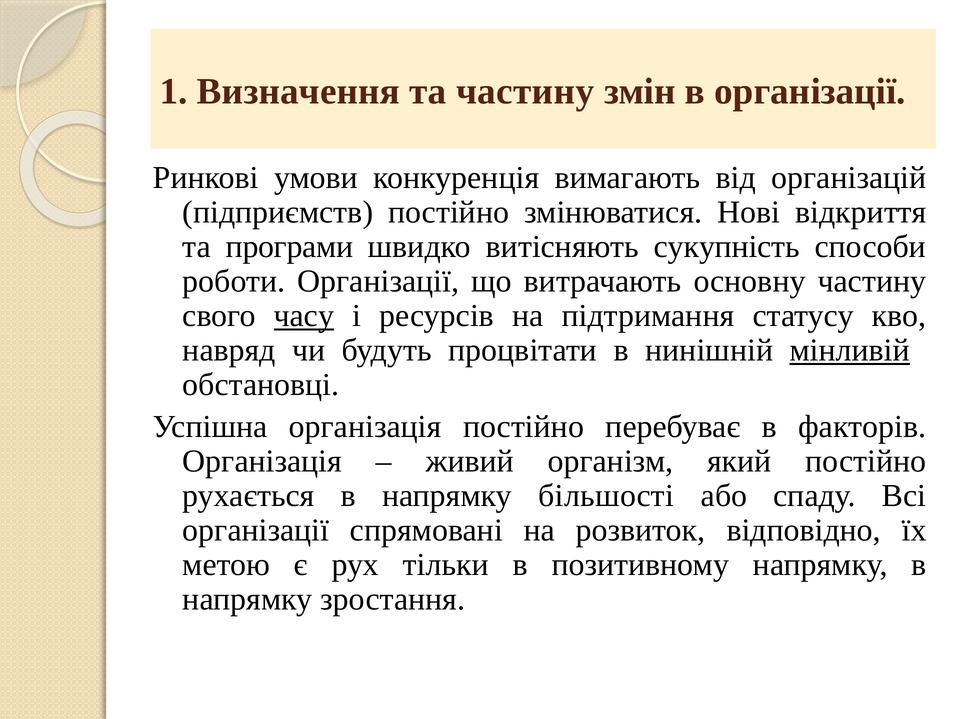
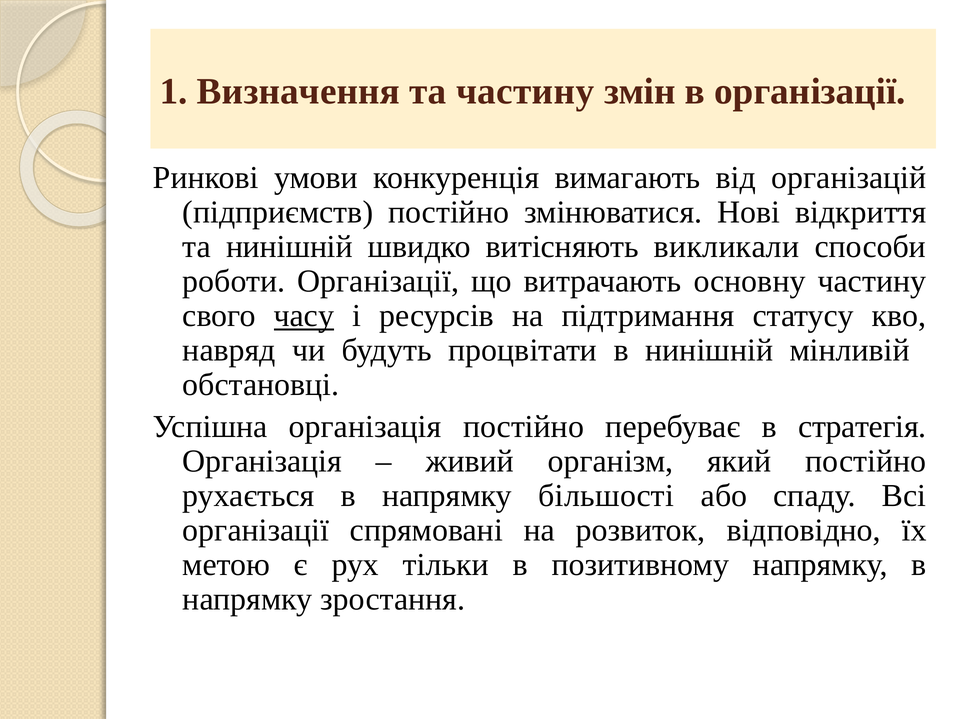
та програми: програми -> нинішній
сукупність: сукупність -> викликали
мінливій underline: present -> none
факторів: факторів -> стратегія
